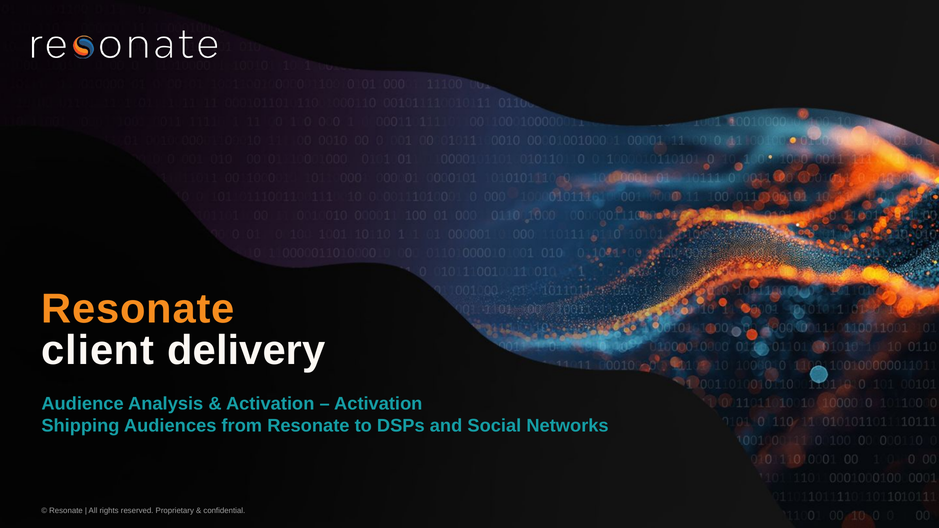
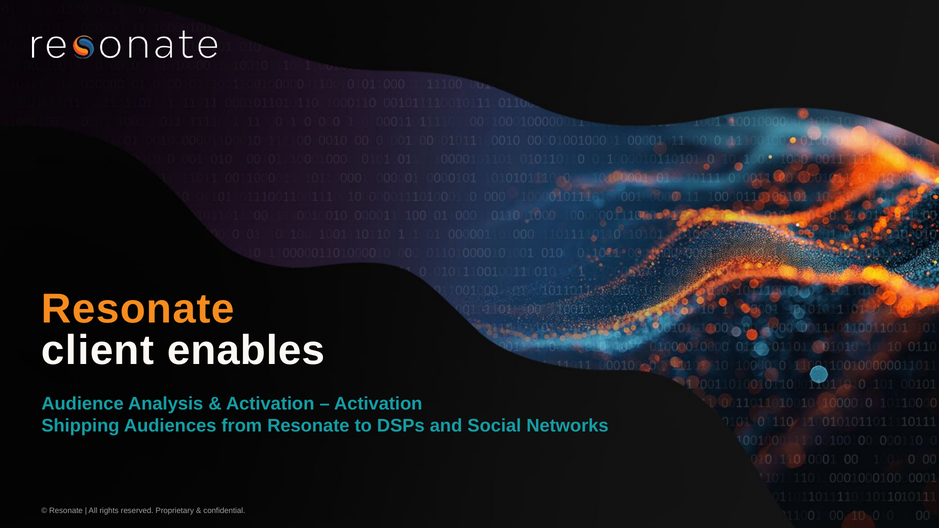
delivery: delivery -> enables
